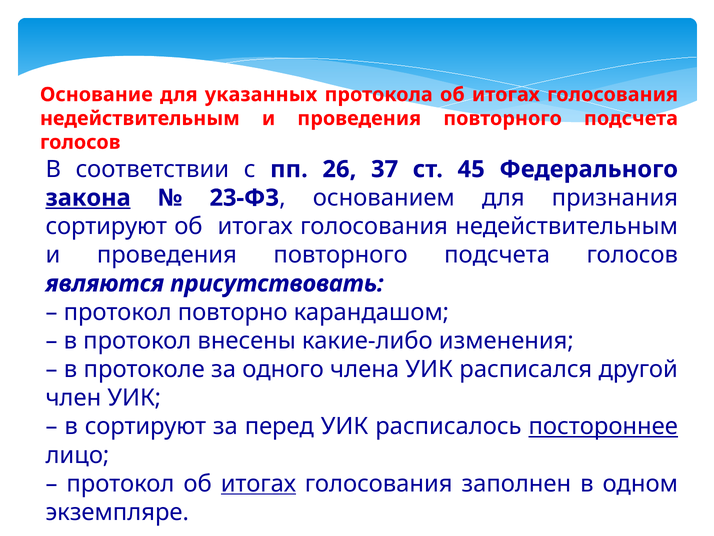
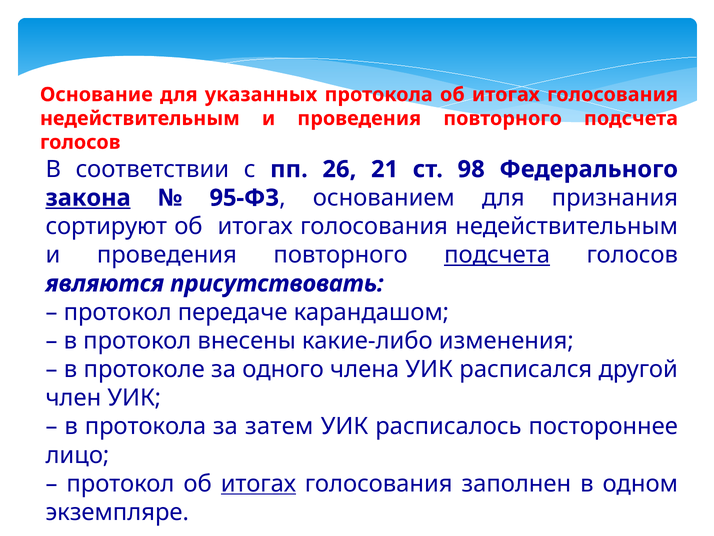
37: 37 -> 21
45: 45 -> 98
23-ФЗ: 23-ФЗ -> 95-ФЗ
подсчета at (497, 255) underline: none -> present
повторно: повторно -> передаче
в сортируют: сортируют -> протокола
перед: перед -> затем
постороннее underline: present -> none
